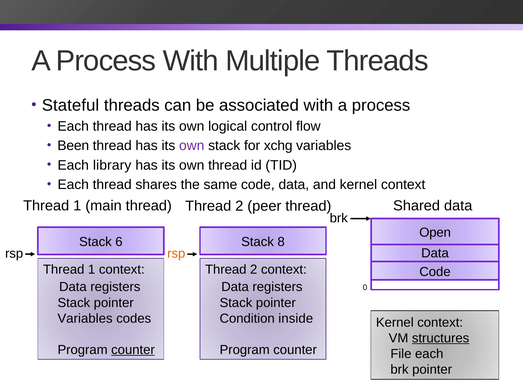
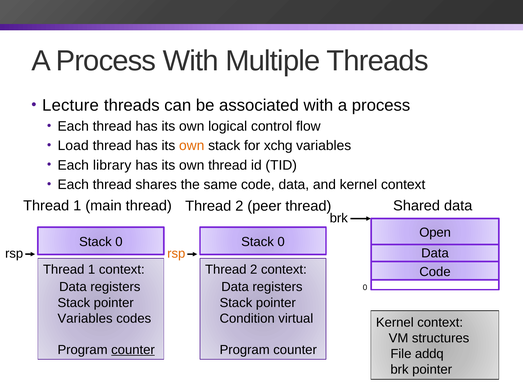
Stateful: Stateful -> Lecture
Been: Been -> Load
own at (192, 146) colour: purple -> orange
6 at (119, 242): 6 -> 0
8 at (281, 242): 8 -> 0
inside: inside -> virtual
structures underline: present -> none
File each: each -> addq
